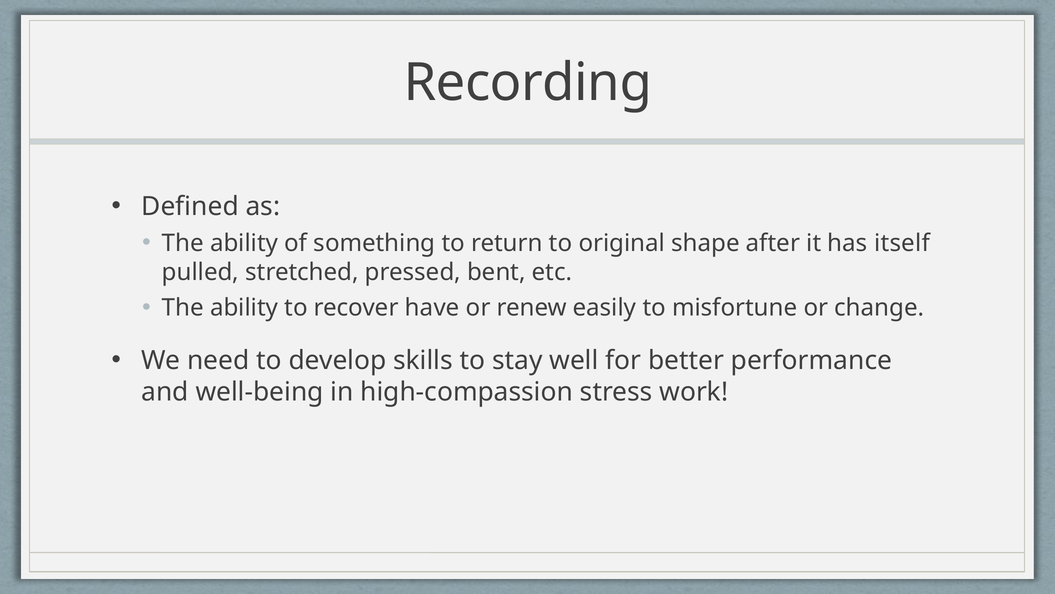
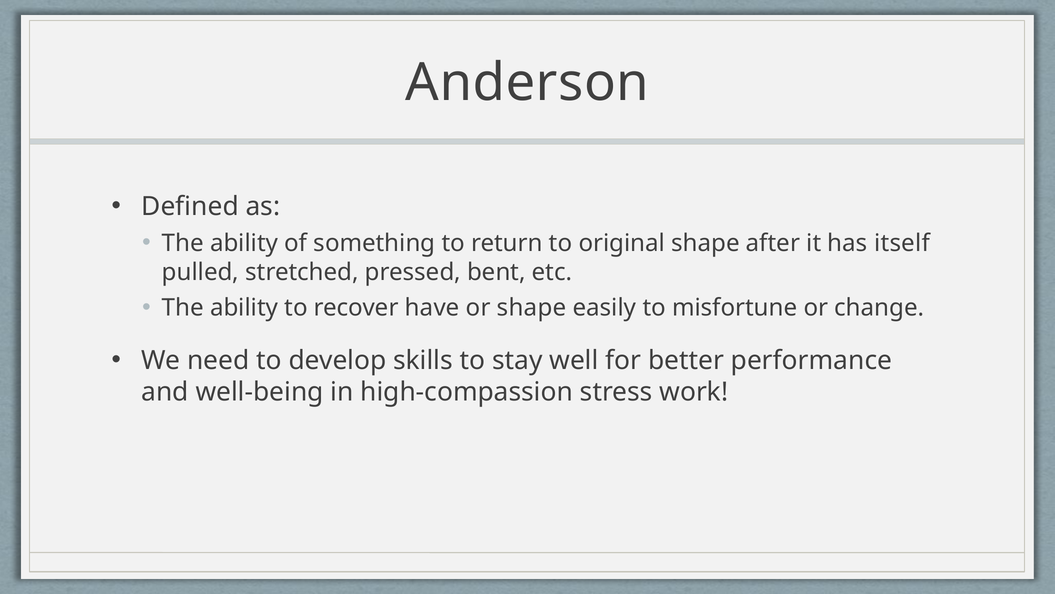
Recording: Recording -> Anderson
or renew: renew -> shape
